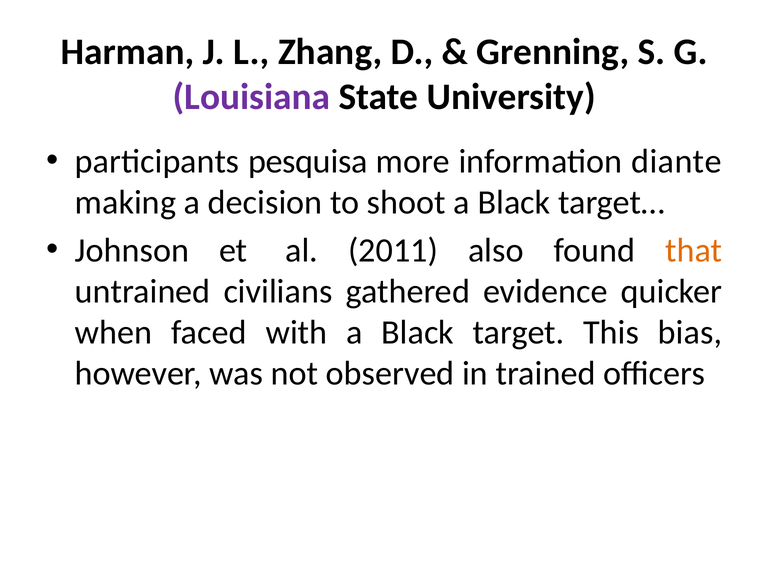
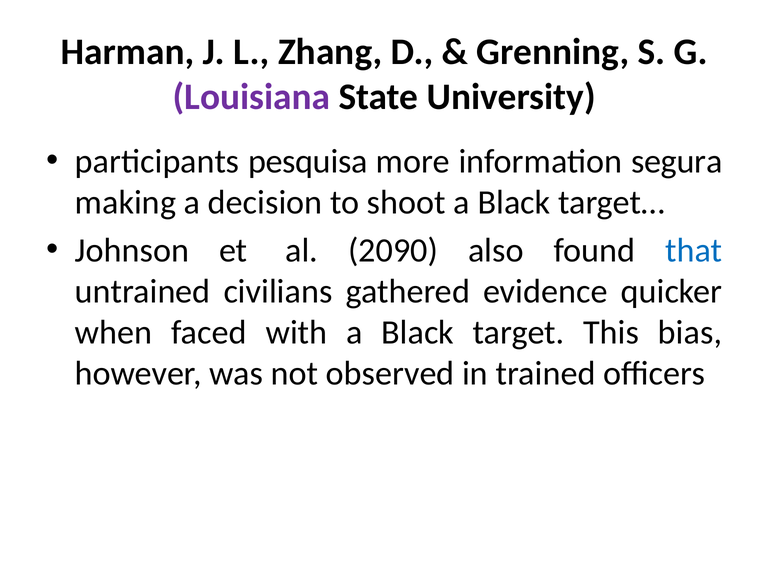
diante: diante -> segura
2011: 2011 -> 2090
that colour: orange -> blue
